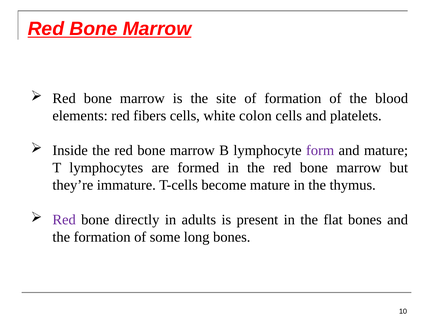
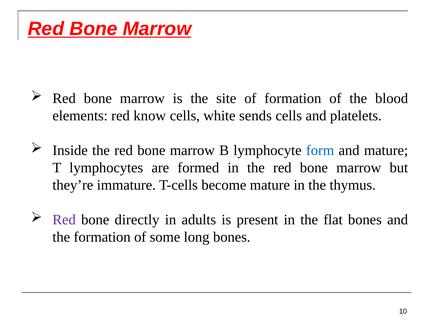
fibers: fibers -> know
colon: colon -> sends
form colour: purple -> blue
